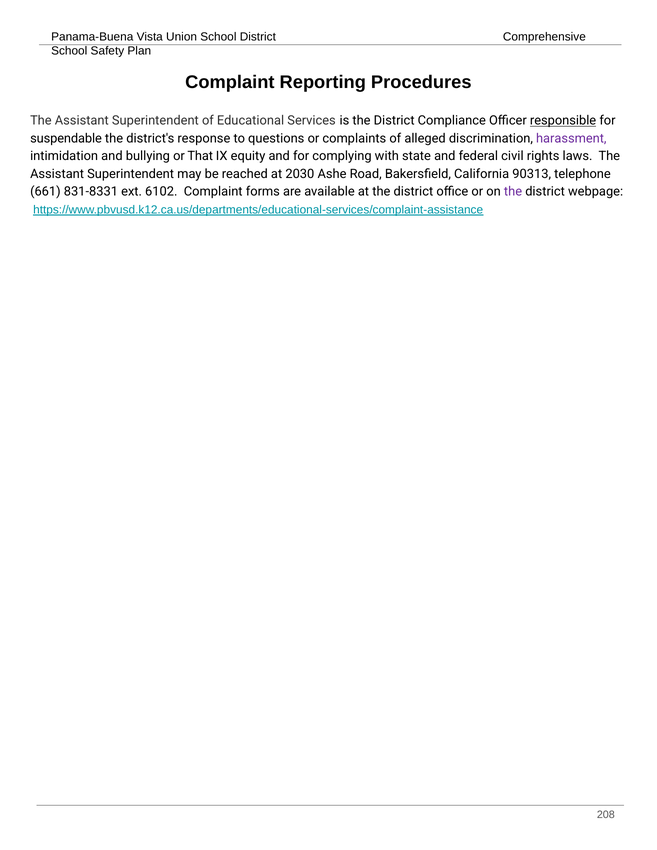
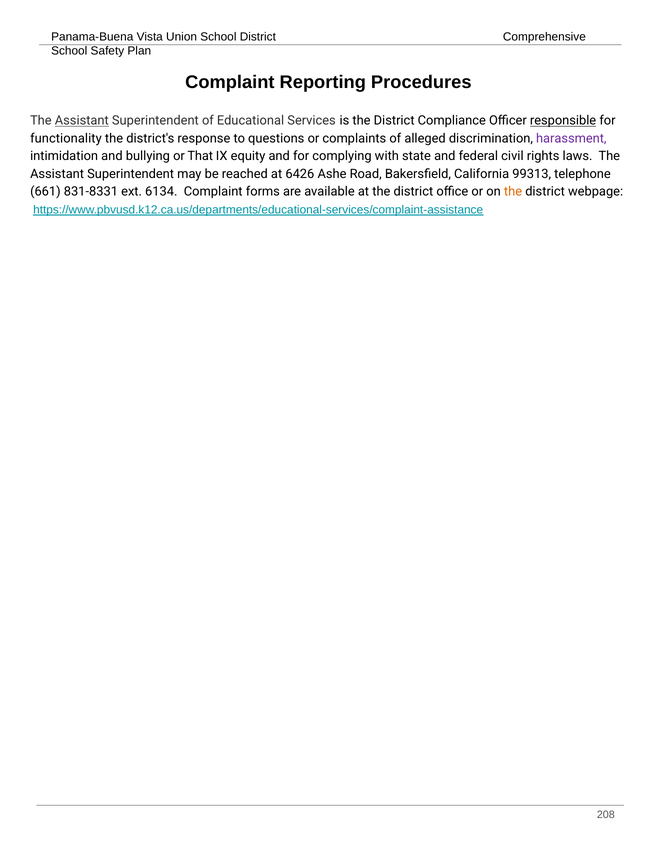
Assistant at (82, 121) underline: none -> present
suspendable: suspendable -> functionality
2030: 2030 -> 6426
90313: 90313 -> 99313
6102: 6102 -> 6134
the at (513, 192) colour: purple -> orange
